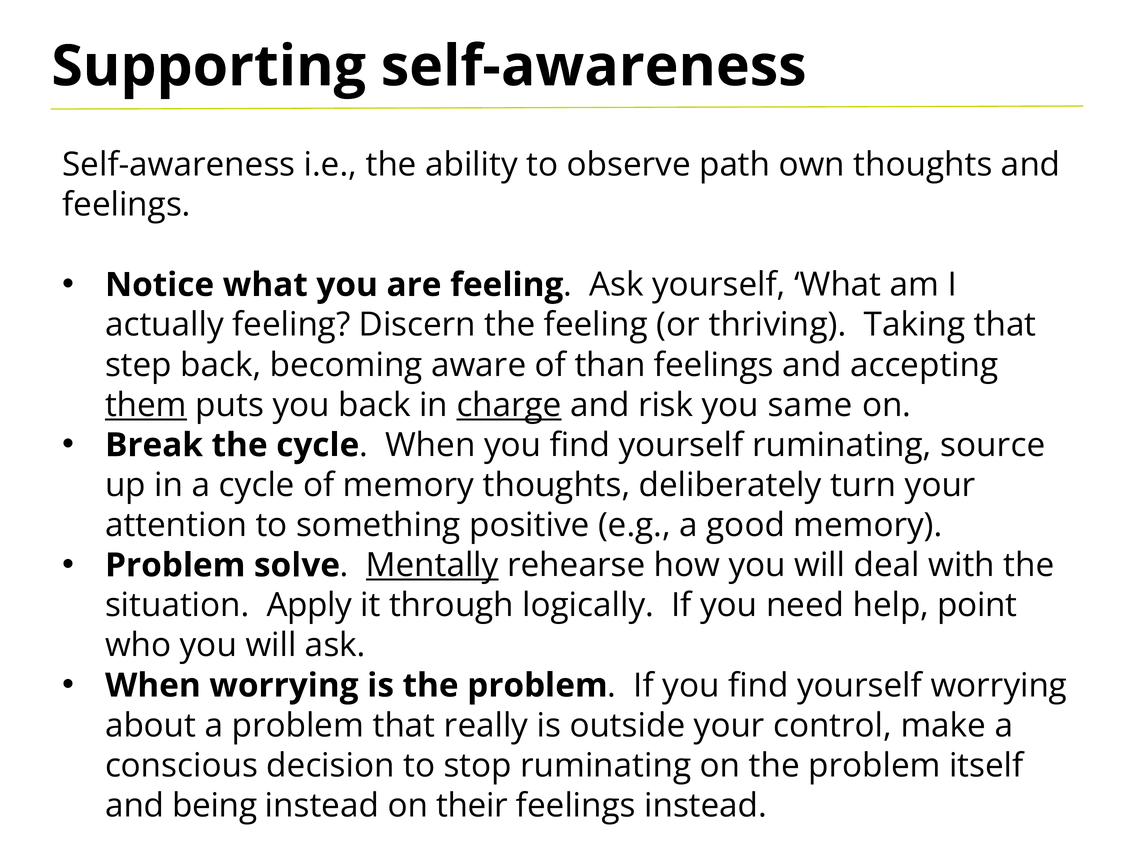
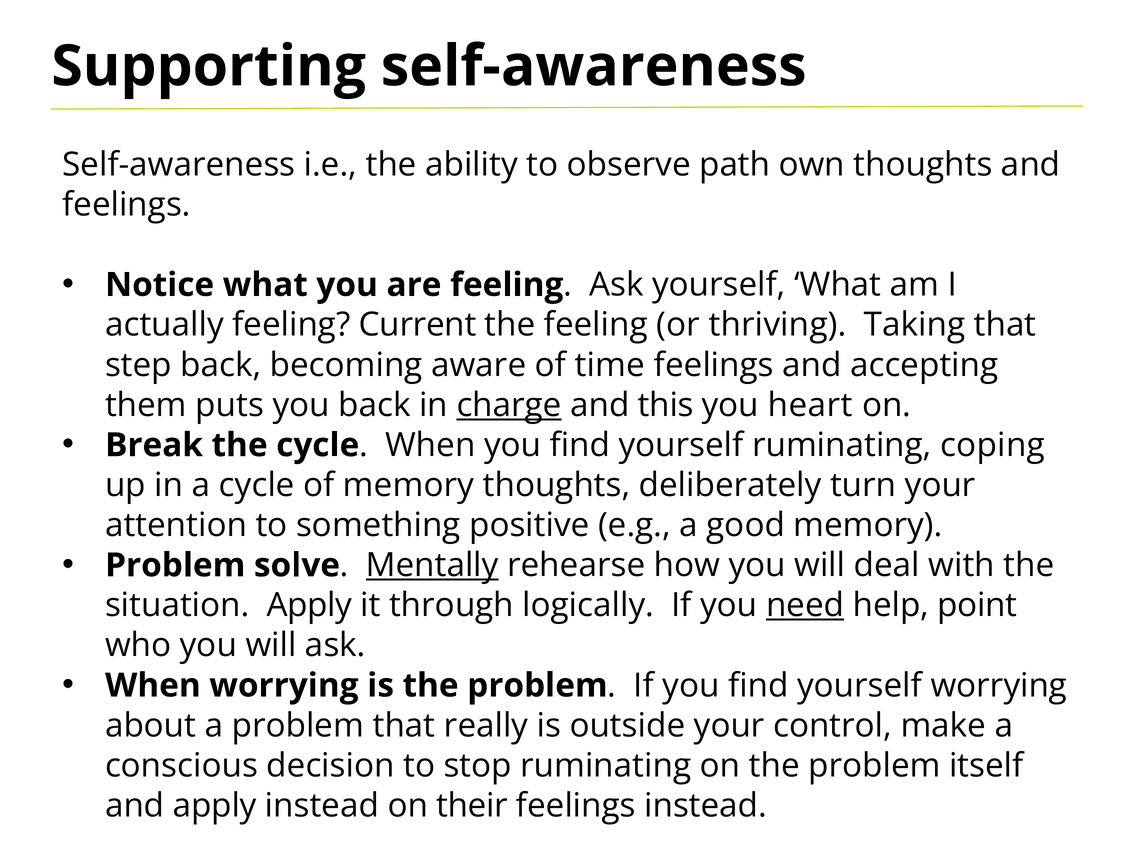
Discern: Discern -> Current
than: than -> time
them underline: present -> none
risk: risk -> this
same: same -> heart
source: source -> coping
need underline: none -> present
and being: being -> apply
